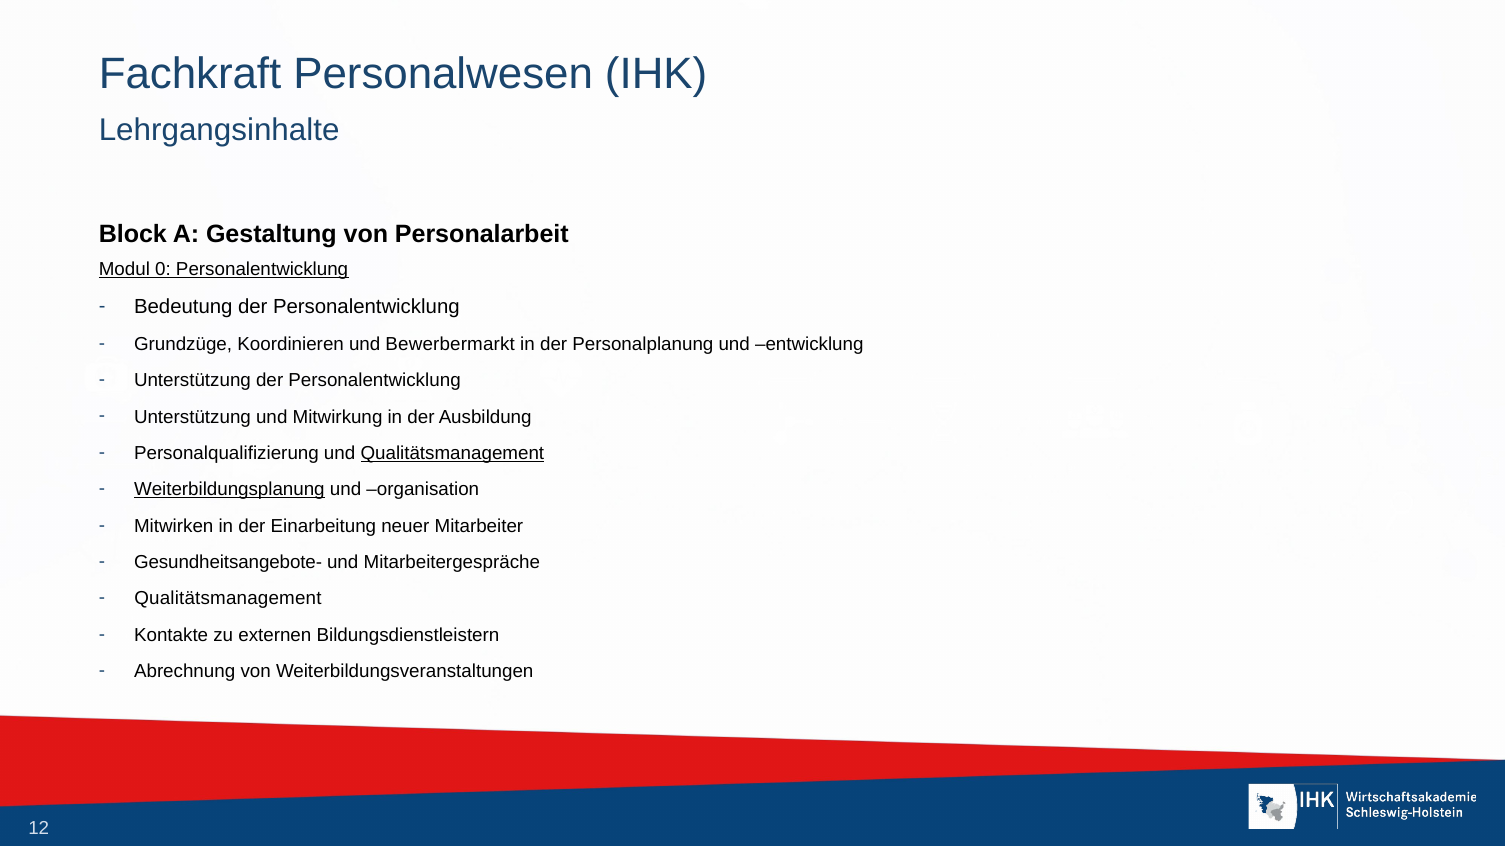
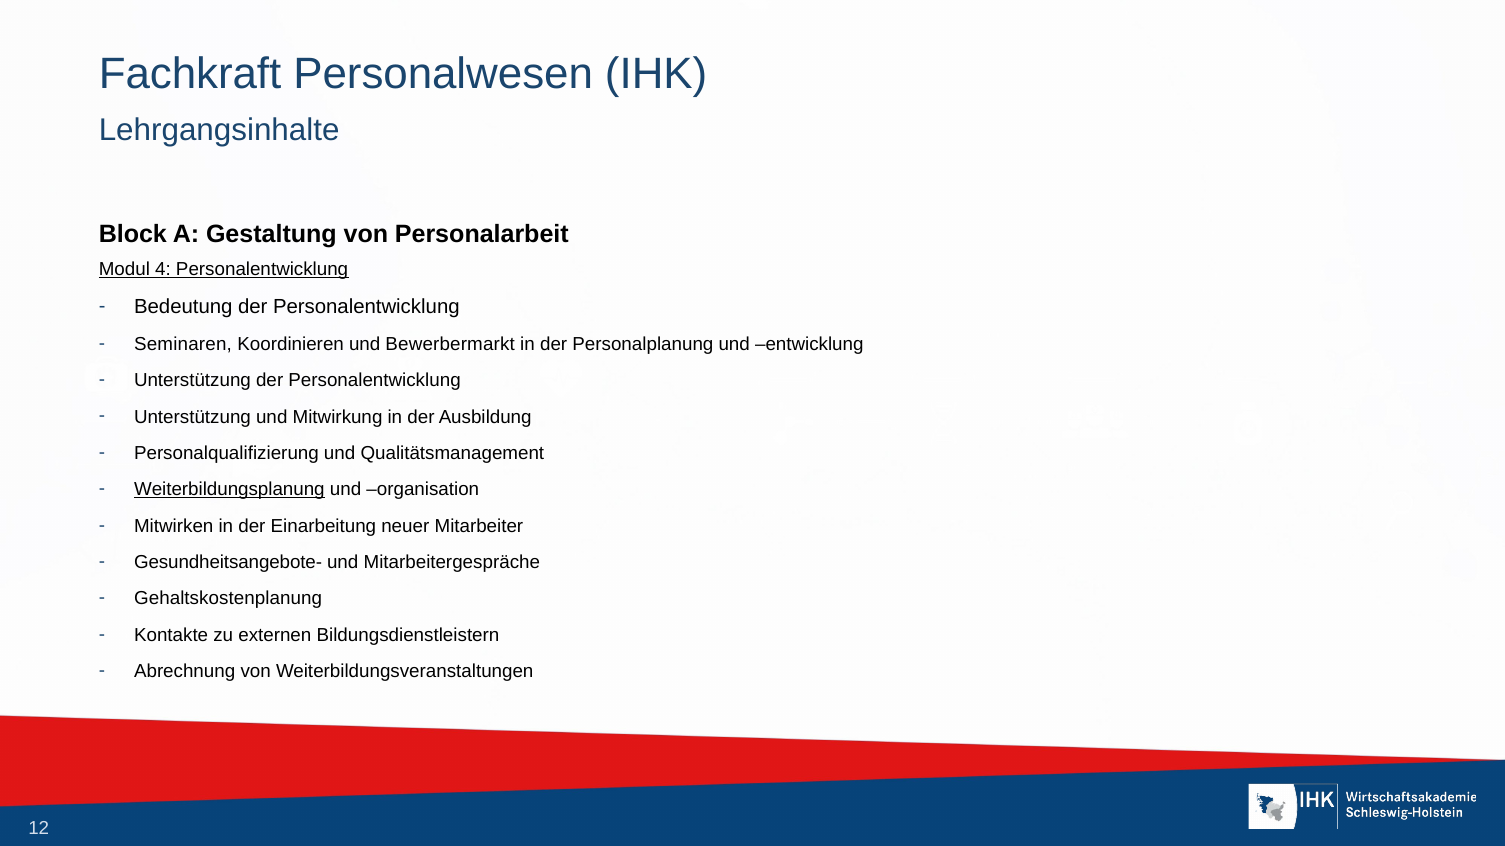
0: 0 -> 4
Grundzüge: Grundzüge -> Seminaren
Qualitätsmanagement at (452, 454) underline: present -> none
Qualitätsmanagement at (228, 599): Qualitätsmanagement -> Gehaltskostenplanung
